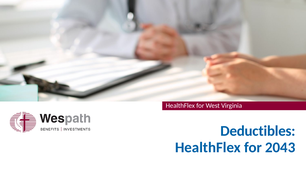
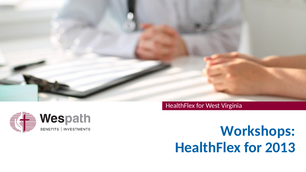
Deductibles: Deductibles -> Workshops
2043: 2043 -> 2013
